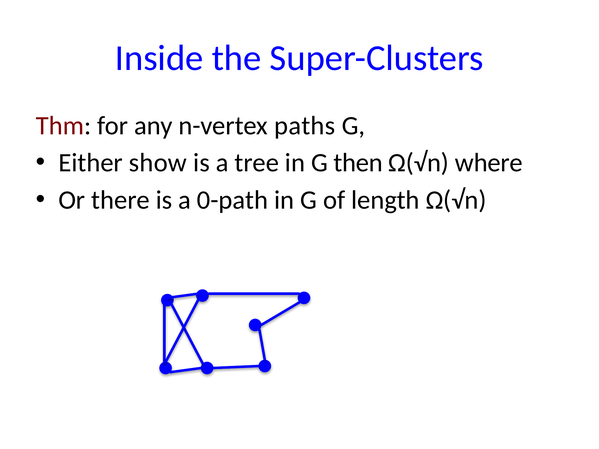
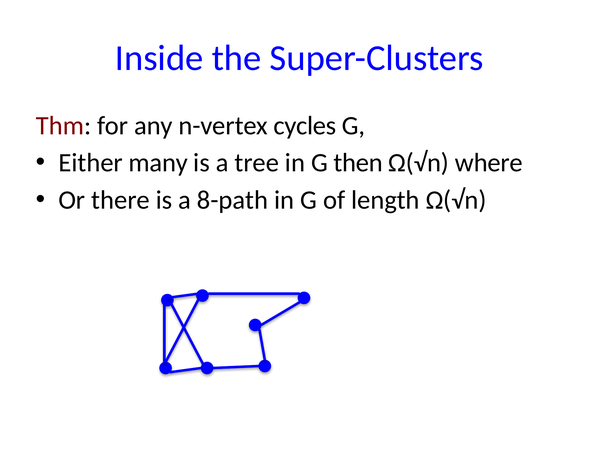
paths: paths -> cycles
show: show -> many
0-path: 0-path -> 8-path
